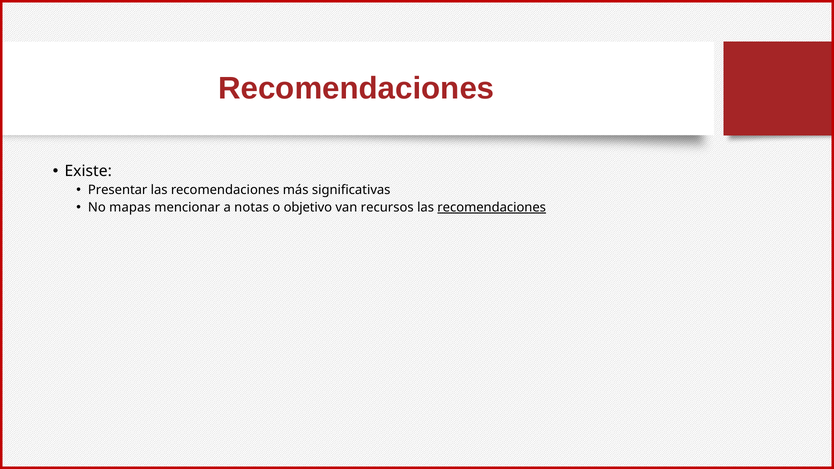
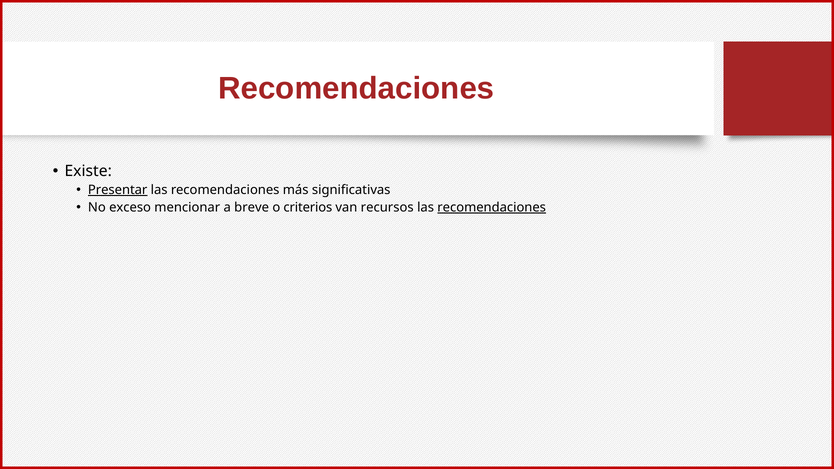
Presentar underline: none -> present
mapas: mapas -> exceso
notas: notas -> breve
objetivo: objetivo -> criterios
